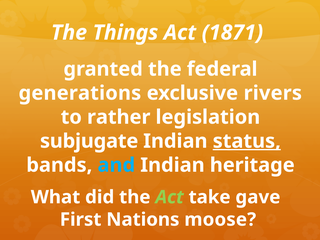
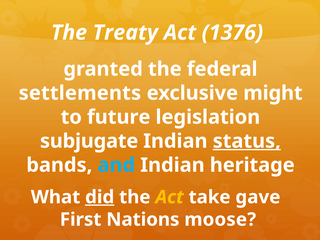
Things: Things -> Treaty
1871: 1871 -> 1376
generations: generations -> settlements
rivers: rivers -> might
rather: rather -> future
did underline: none -> present
Act at (170, 197) colour: light green -> yellow
